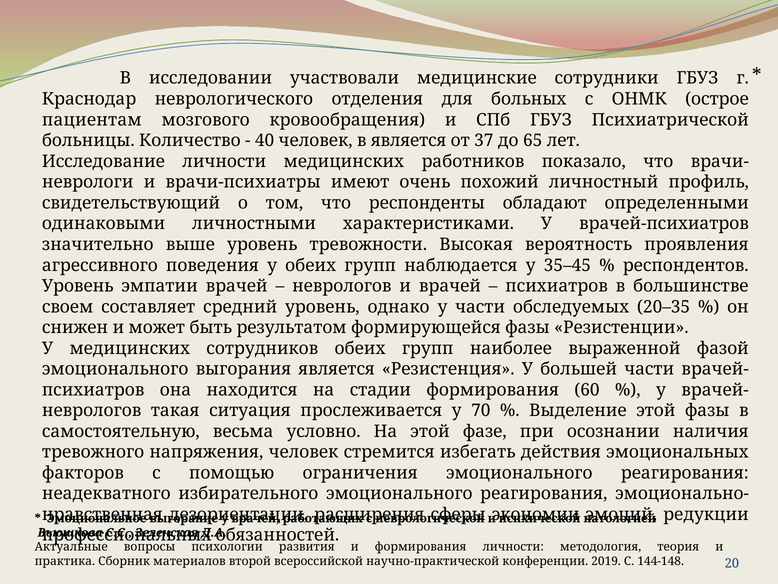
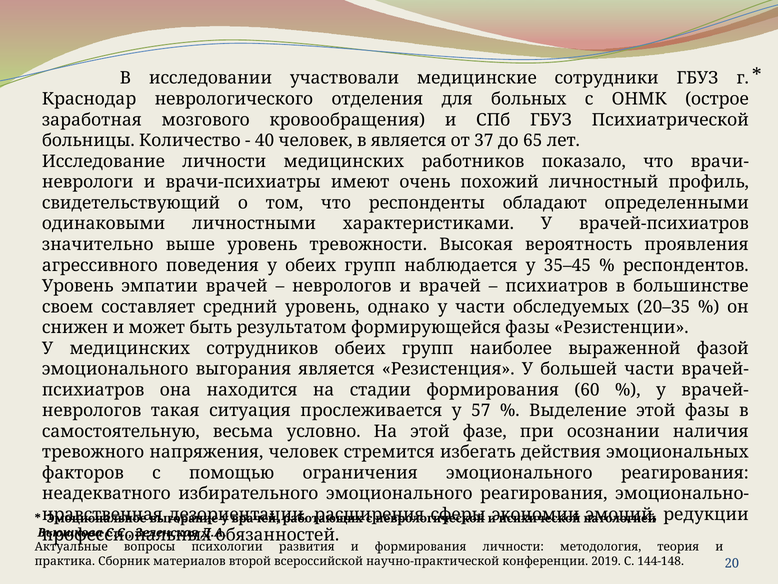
пациентам: пациентам -> заработная
70: 70 -> 57
